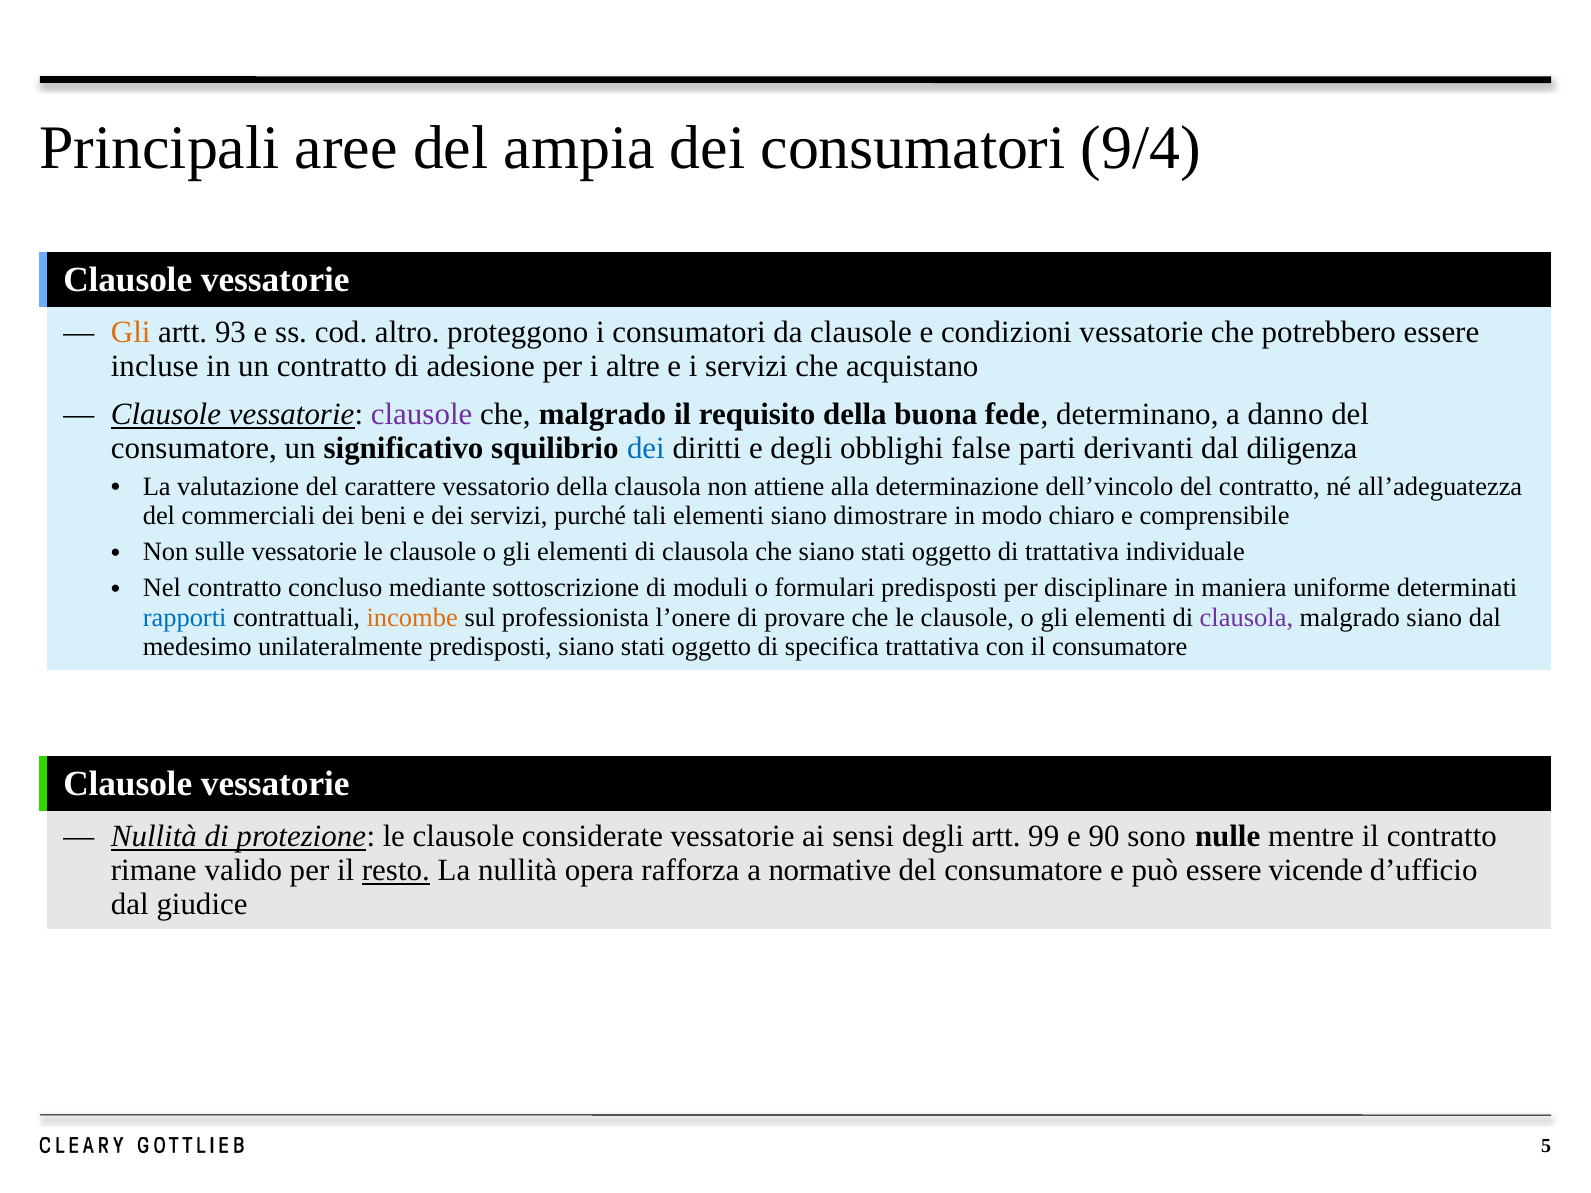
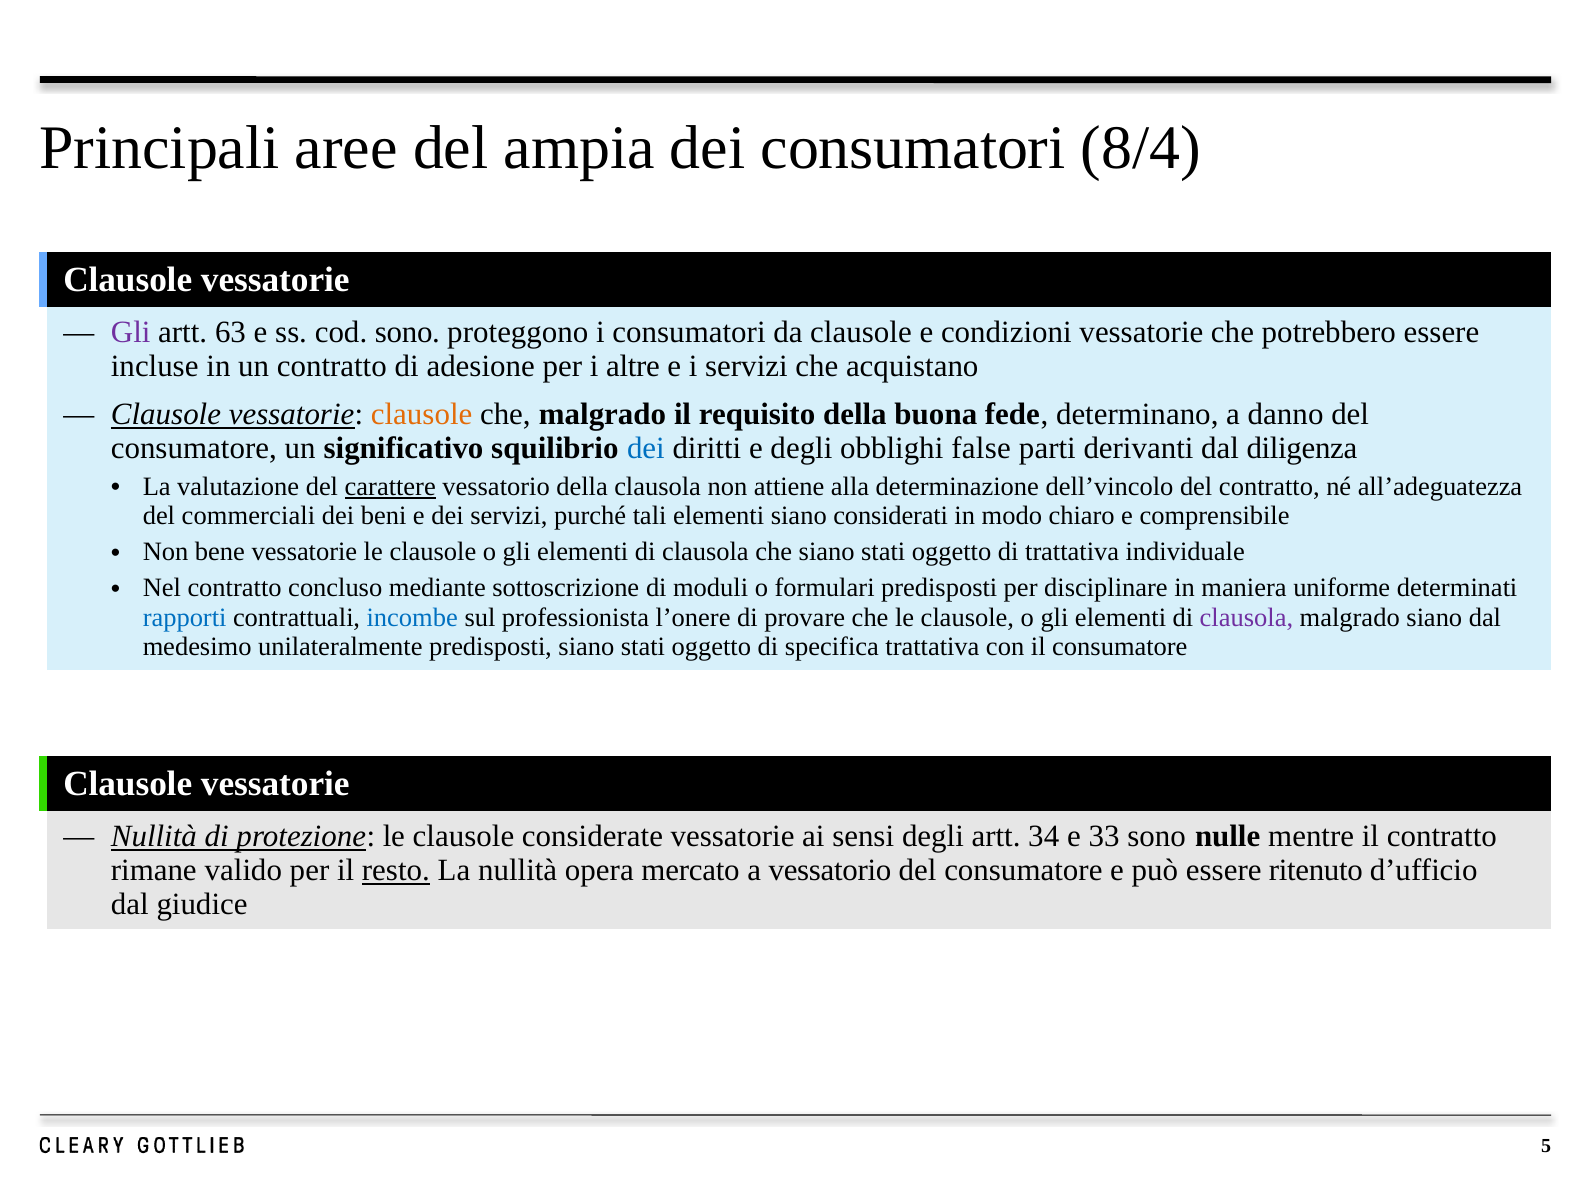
9/4: 9/4 -> 8/4
Gli at (131, 332) colour: orange -> purple
93: 93 -> 63
cod altro: altro -> sono
clausole at (422, 414) colour: purple -> orange
carattere underline: none -> present
dimostrare: dimostrare -> considerati
sulle: sulle -> bene
incombe colour: orange -> blue
99: 99 -> 34
90: 90 -> 33
rafforza: rafforza -> mercato
a normative: normative -> vessatorio
vicende: vicende -> ritenuto
